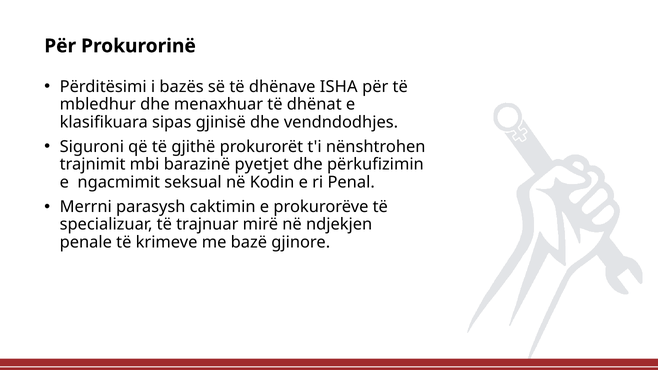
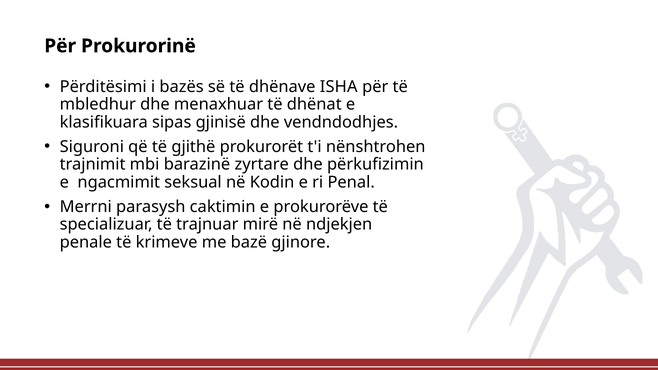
pyetjet: pyetjet -> zyrtare
